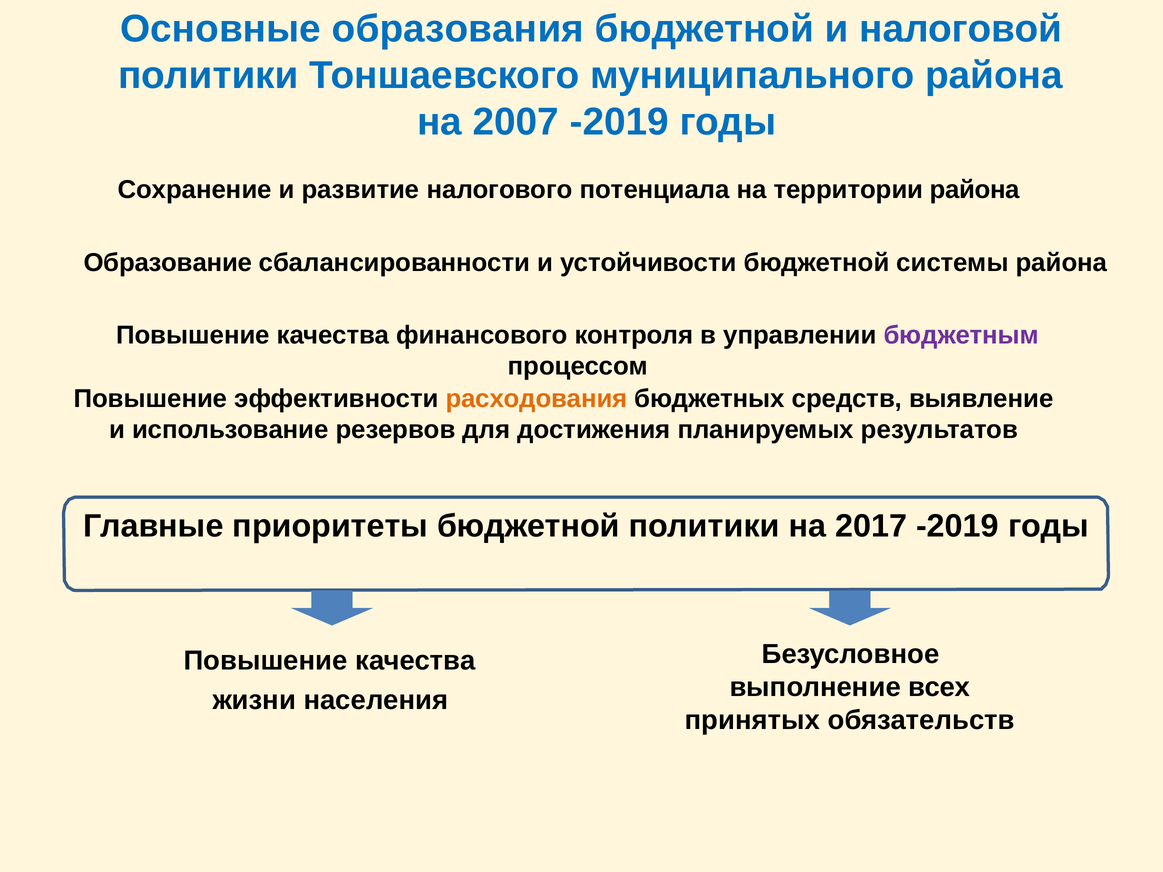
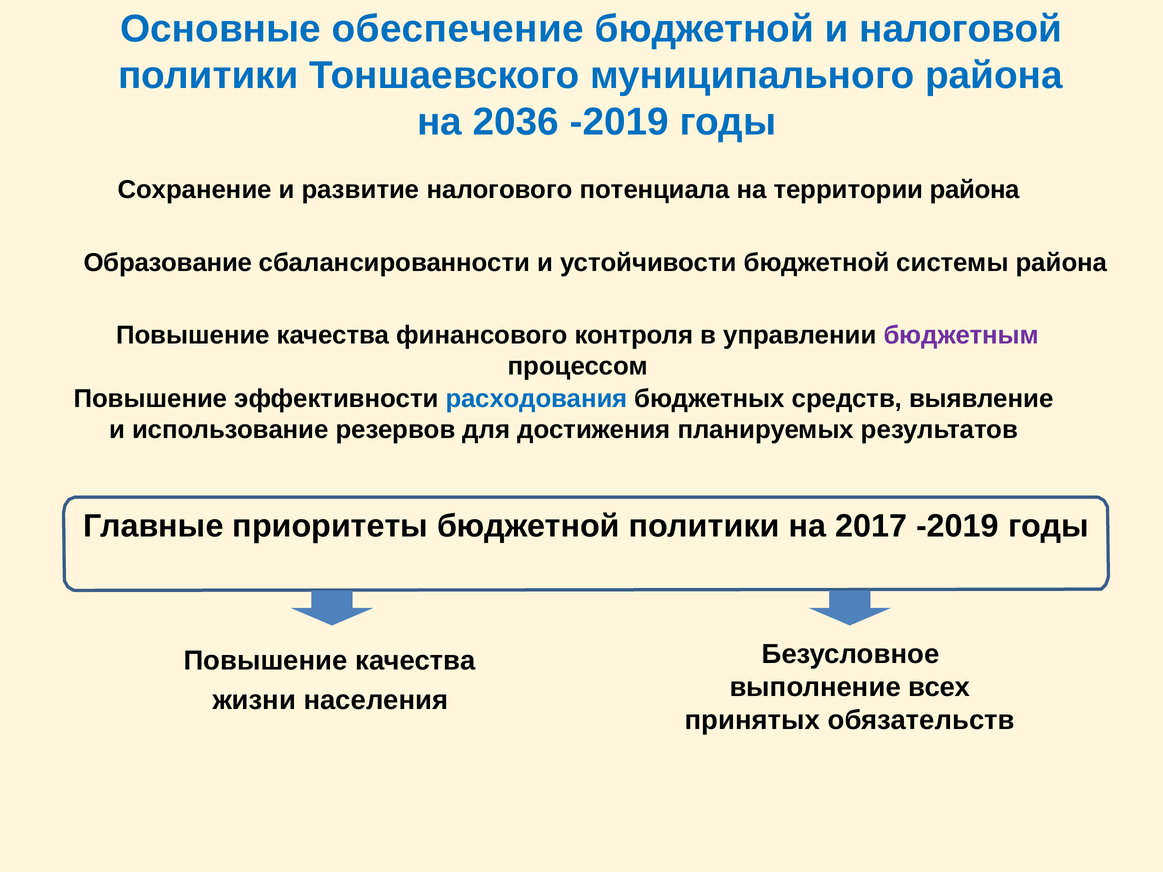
образования: образования -> обеспечение
2007: 2007 -> 2036
расходования colour: orange -> blue
